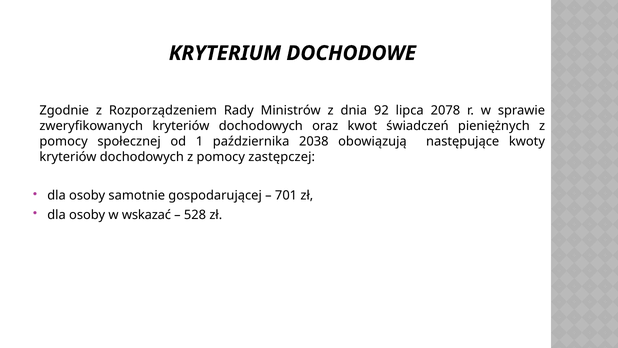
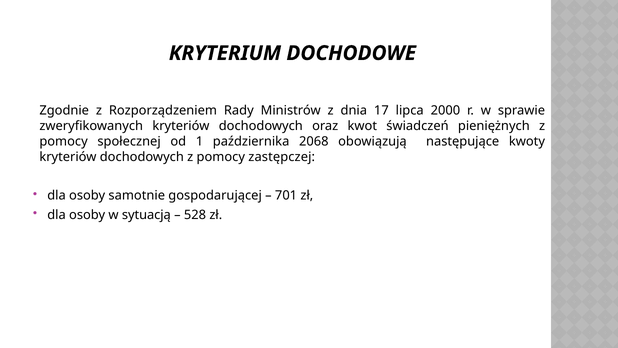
92: 92 -> 17
2078: 2078 -> 2000
2038: 2038 -> 2068
wskazać: wskazać -> sytuacją
